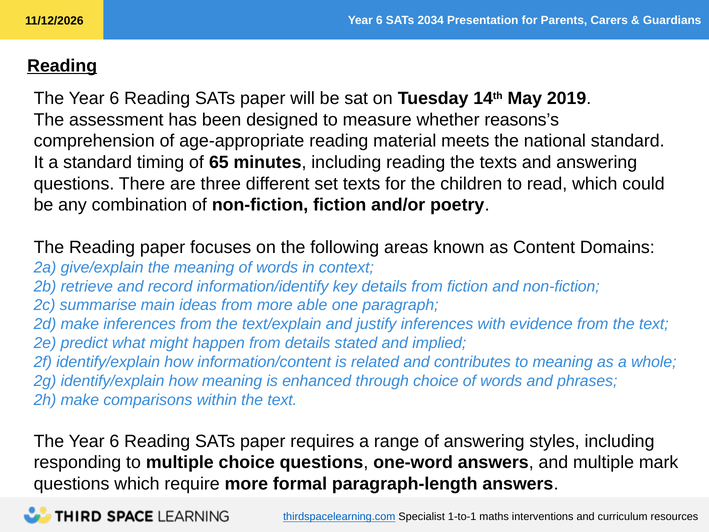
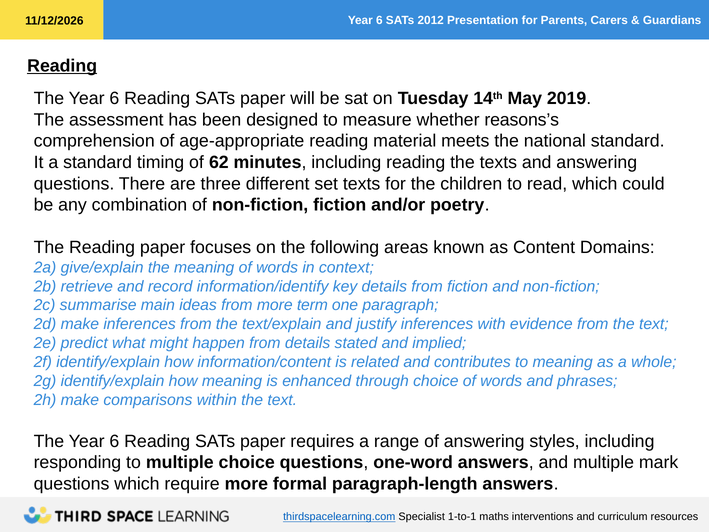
2034: 2034 -> 2012
65: 65 -> 62
able: able -> term
